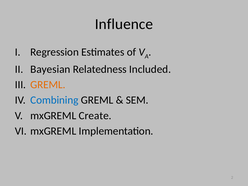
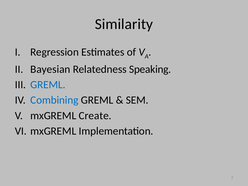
Influence: Influence -> Similarity
Included: Included -> Speaking
GREML at (48, 85) colour: orange -> blue
